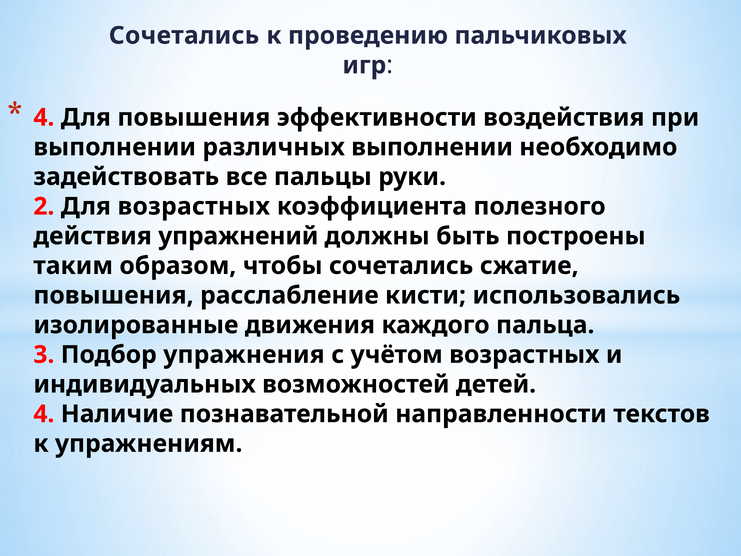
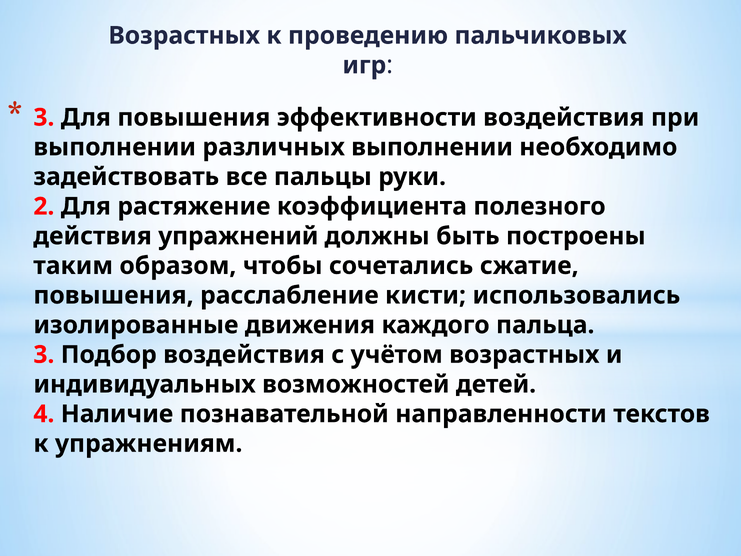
Сочетались at (184, 36): Сочетались -> Возрастных
4 at (44, 117): 4 -> 3
Для возрастных: возрастных -> растяжение
Подбор упражнения: упражнения -> воздействия
